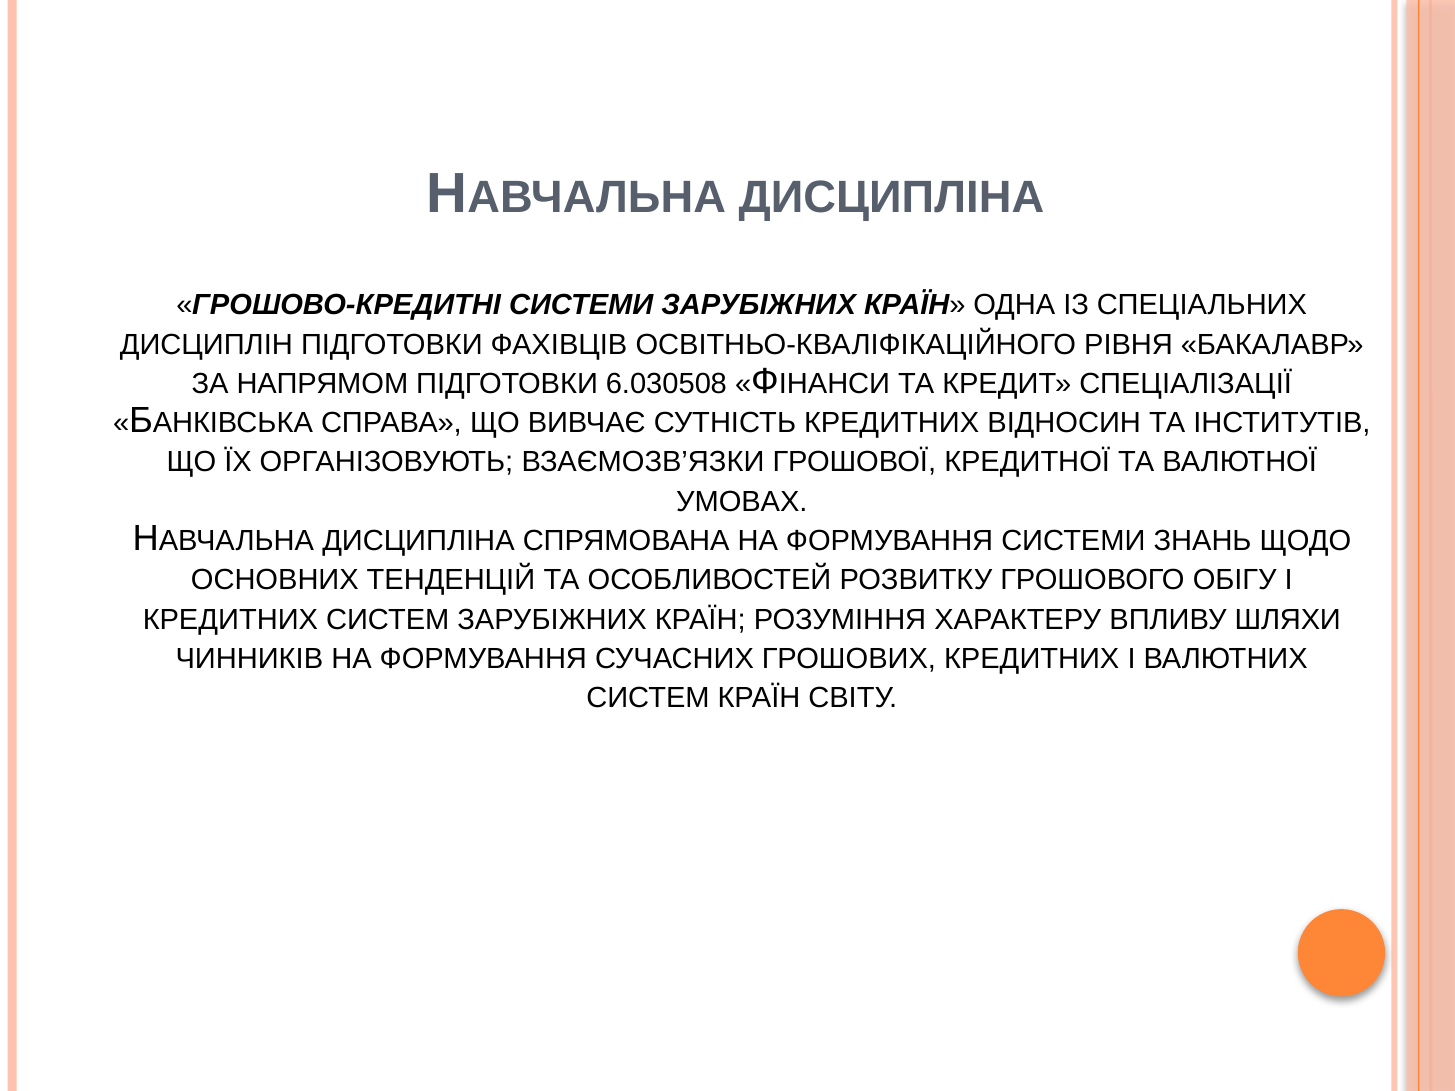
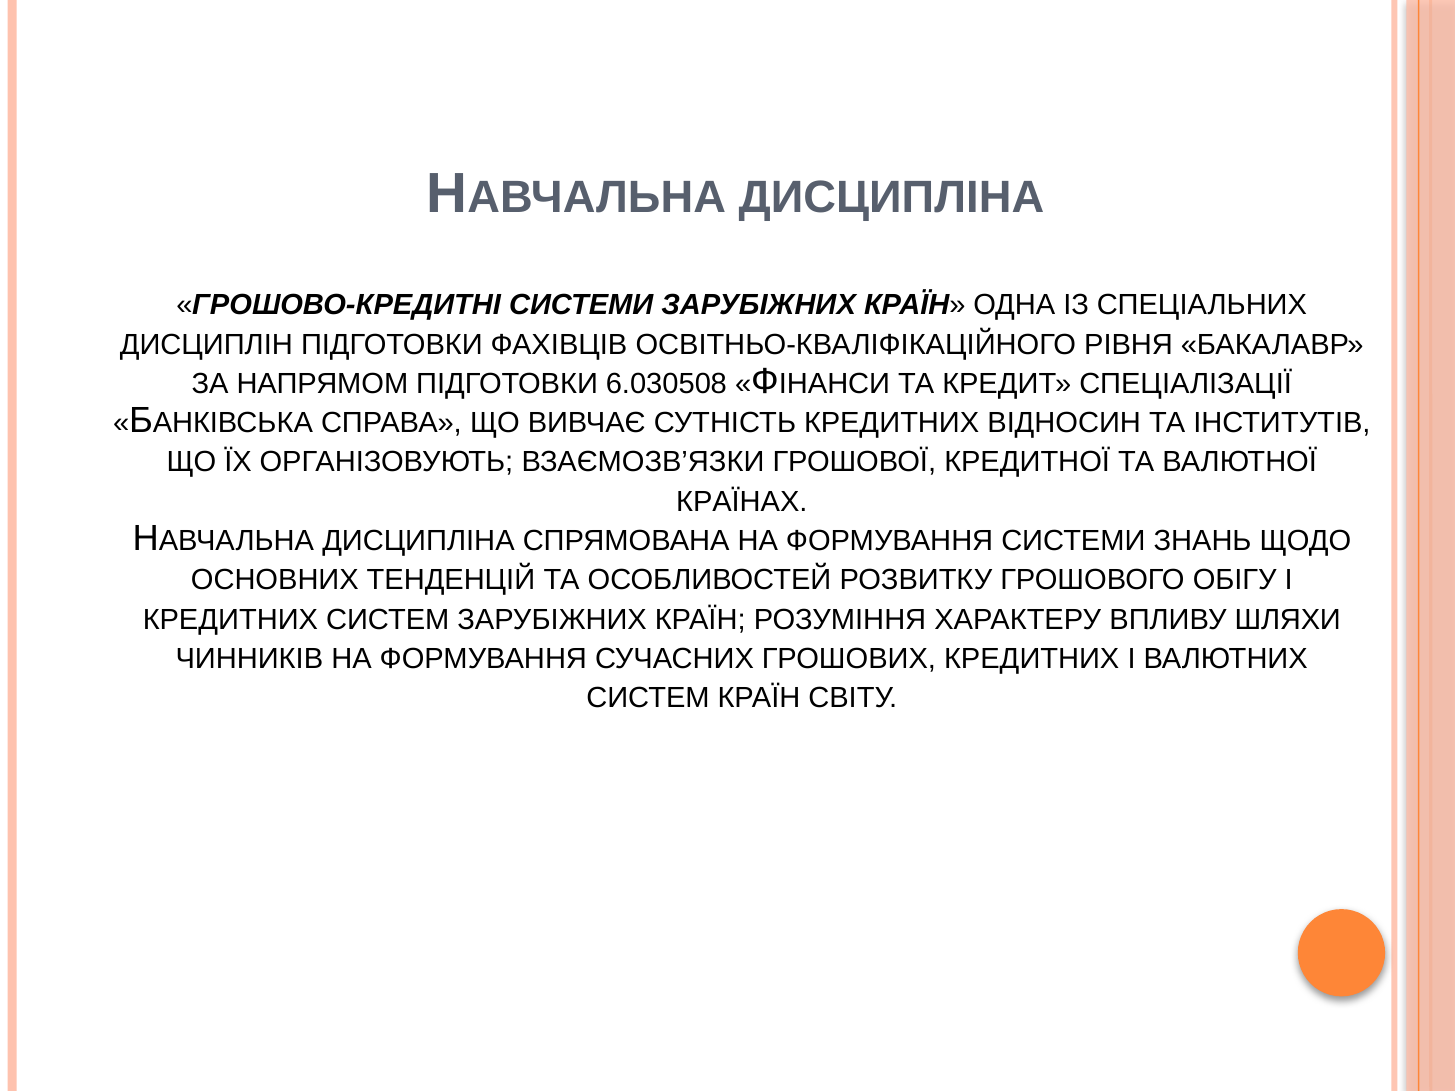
УМОВАХ: УМОВАХ -> КРАЇНАХ
